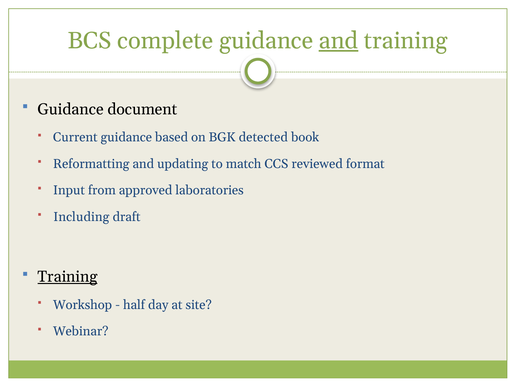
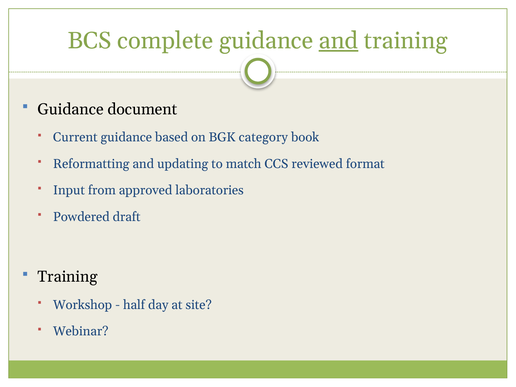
detected: detected -> category
Including: Including -> Powdered
Training at (68, 277) underline: present -> none
